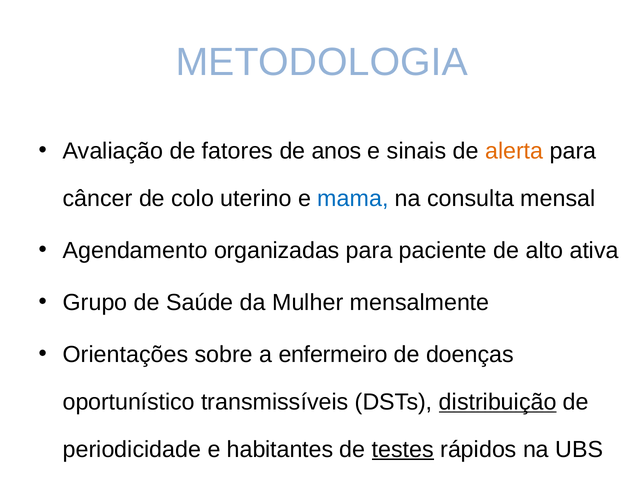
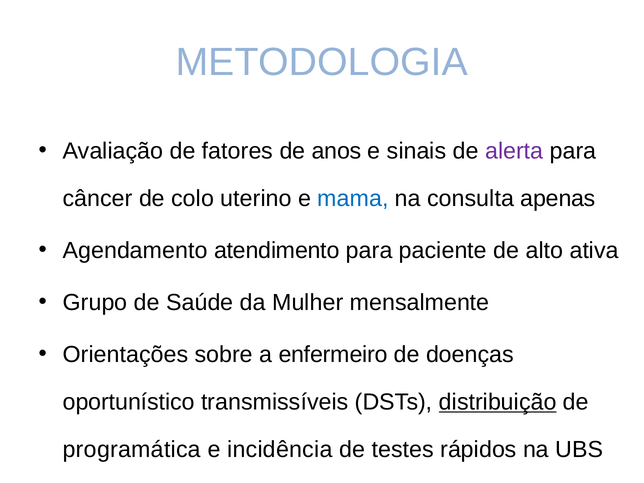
alerta colour: orange -> purple
mensal: mensal -> apenas
organizadas: organizadas -> atendimento
periodicidade: periodicidade -> programática
habitantes: habitantes -> incidência
testes underline: present -> none
